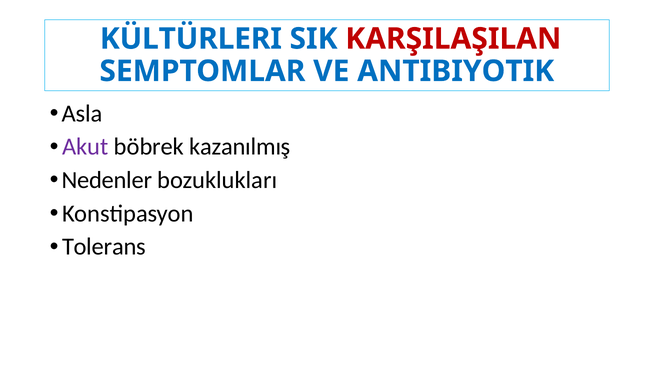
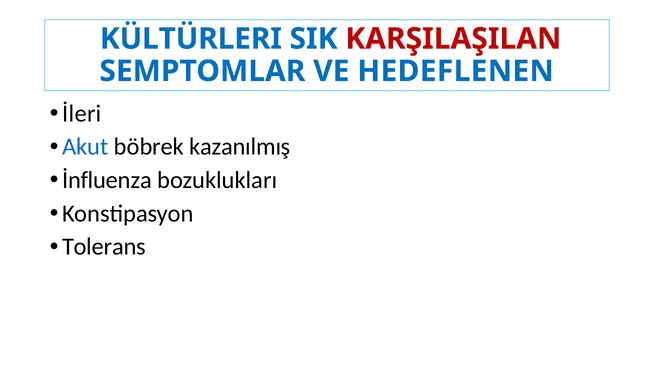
ANTIBIYOTIK: ANTIBIYOTIK -> HEDEFLENEN
Asla: Asla -> İleri
Akut colour: purple -> blue
Nedenler: Nedenler -> İnfluenza
